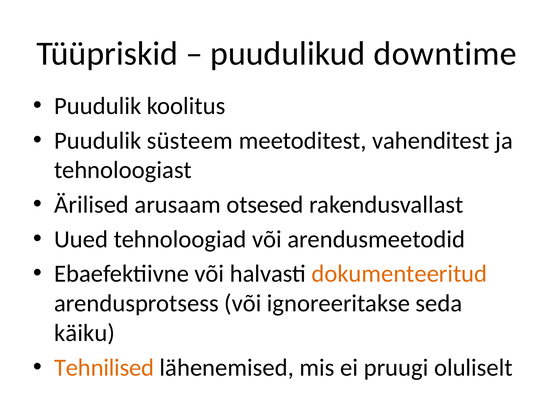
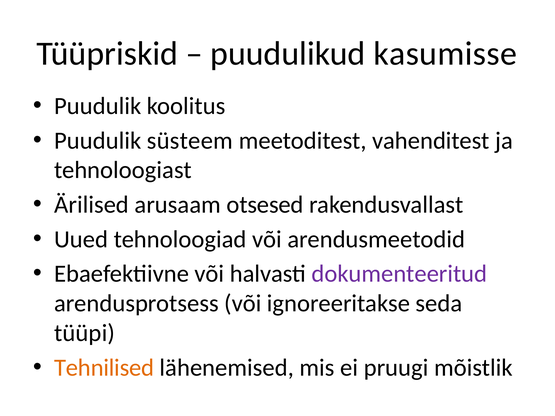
downtime: downtime -> kasumisse
dokumenteeritud colour: orange -> purple
käiku: käiku -> tüüpi
oluliselt: oluliselt -> mõistlik
